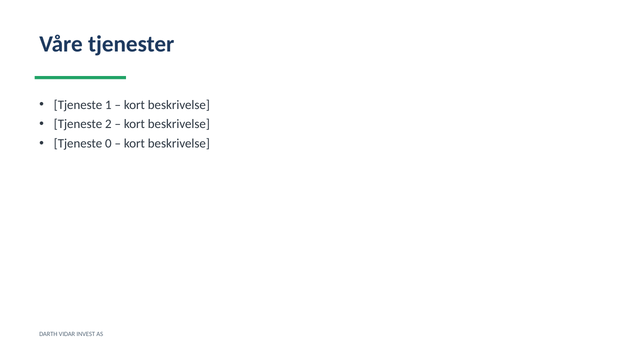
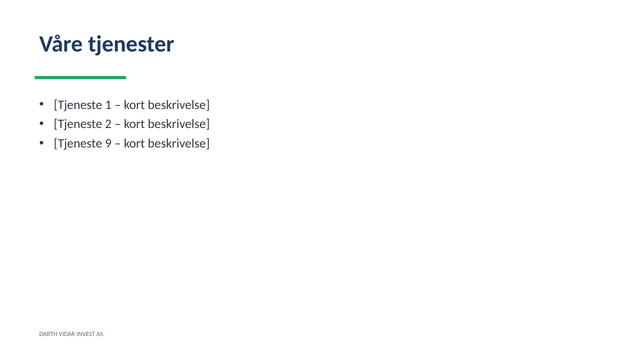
0: 0 -> 9
